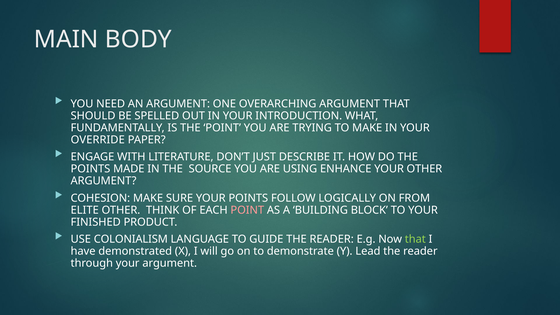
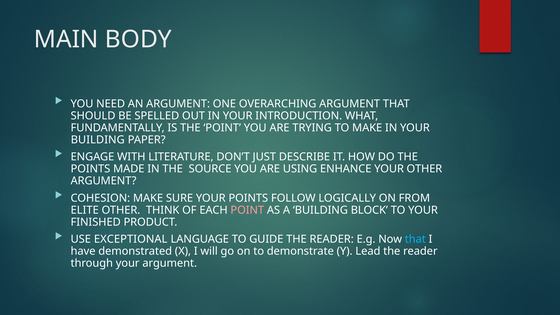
OVERRIDE at (98, 140): OVERRIDE -> BUILDING
COLONIALISM: COLONIALISM -> EXCEPTIONAL
that at (415, 239) colour: light green -> light blue
